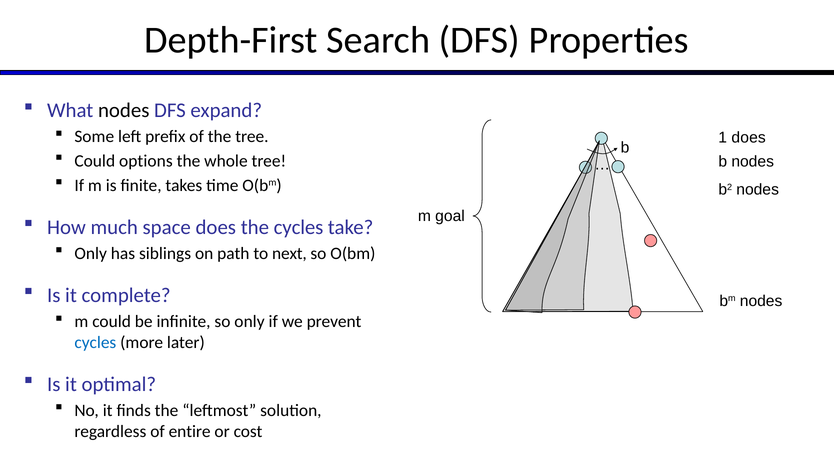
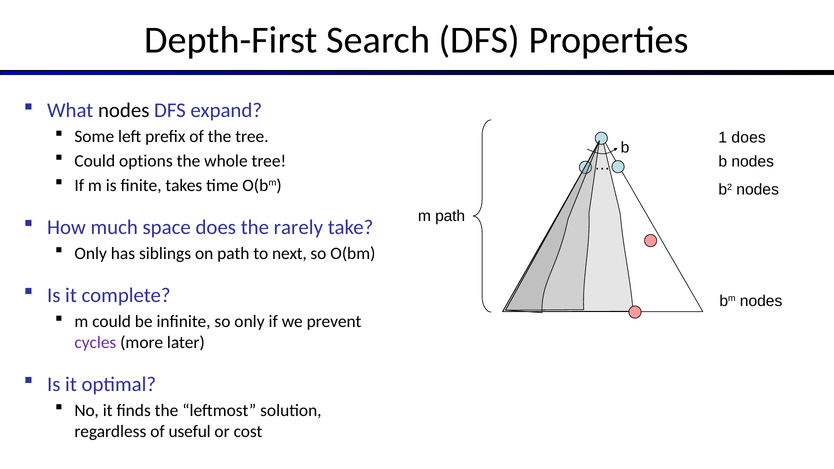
m goal: goal -> path
the cycles: cycles -> rarely
cycles at (95, 343) colour: blue -> purple
entire: entire -> useful
